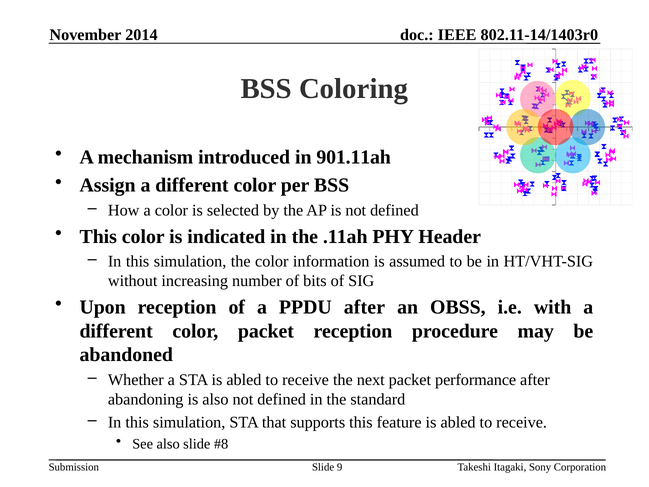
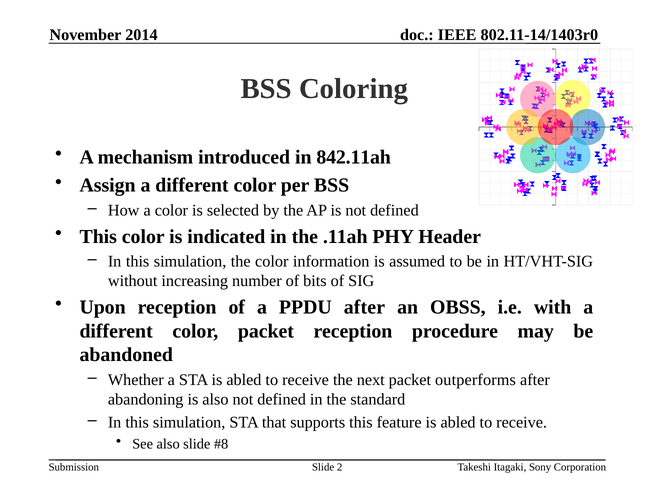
901.11ah: 901.11ah -> 842.11ah
performance: performance -> outperforms
9: 9 -> 2
